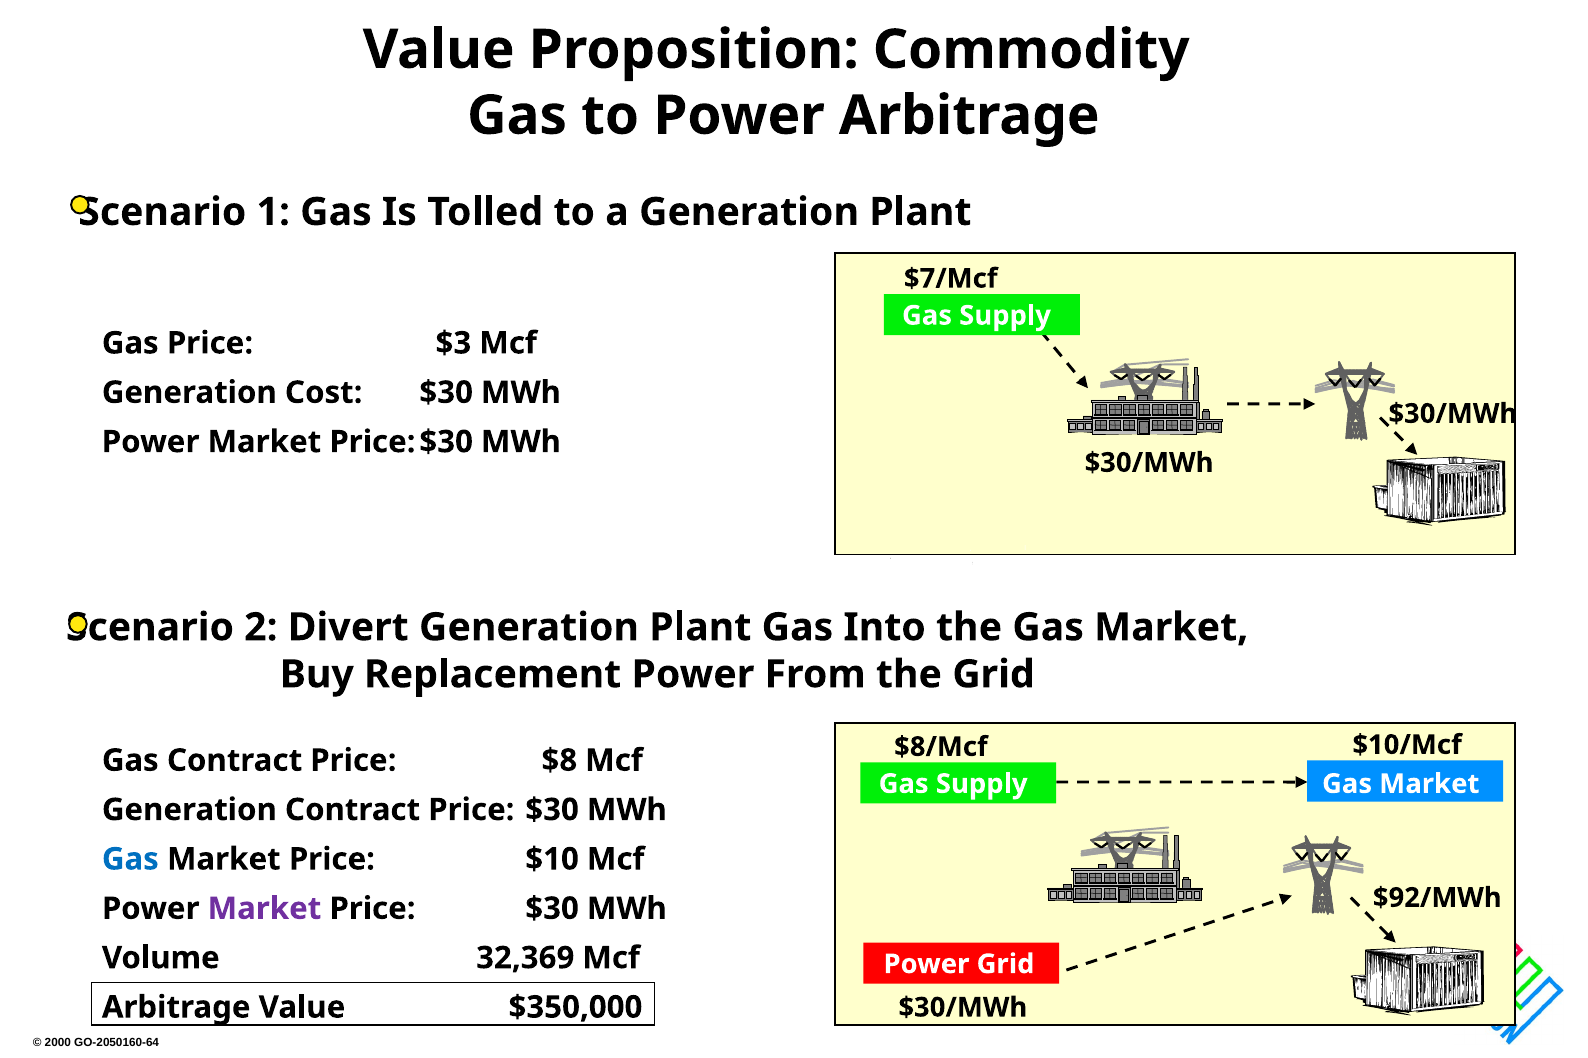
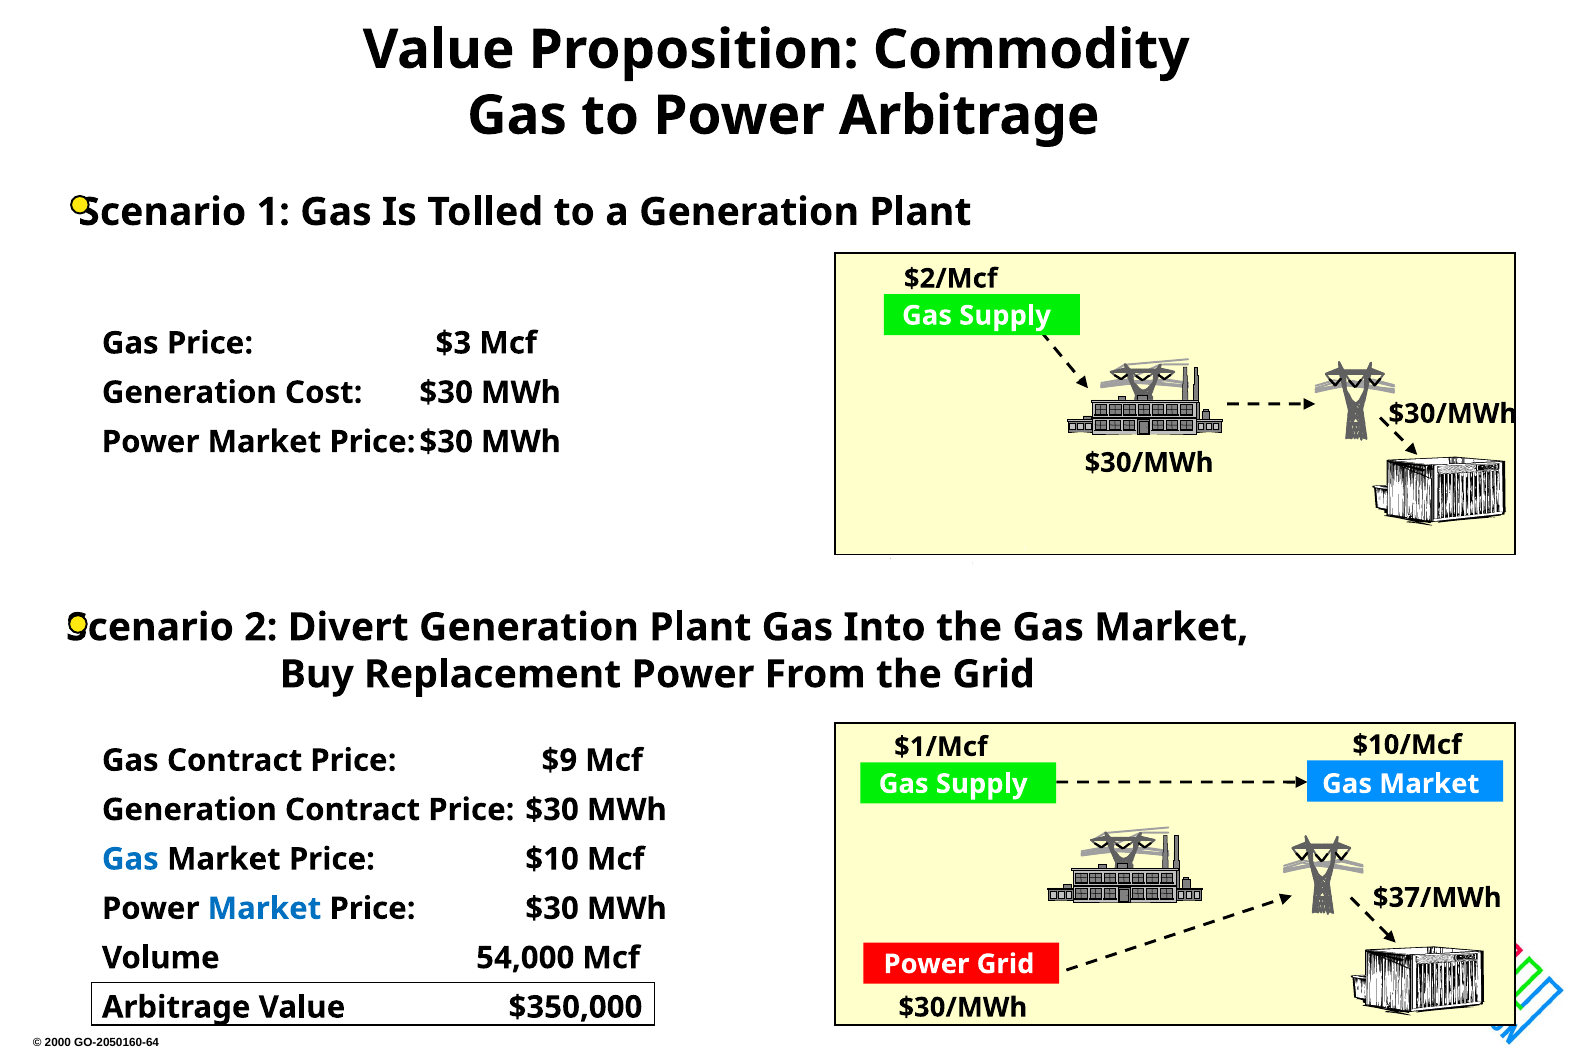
$7/Mcf: $7/Mcf -> $2/Mcf
$8/Mcf: $8/Mcf -> $1/Mcf
$8: $8 -> $9
$92/MWh: $92/MWh -> $37/MWh
Market at (264, 909) colour: purple -> blue
32,369: 32,369 -> 54,000
